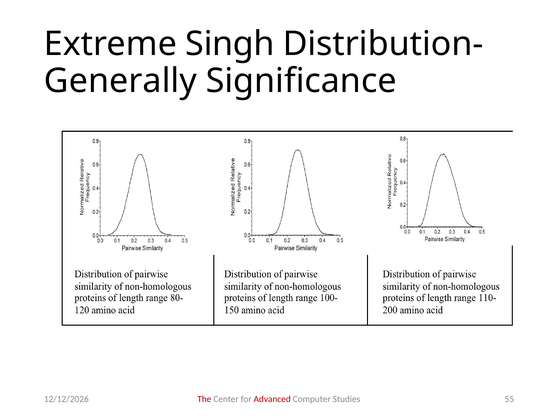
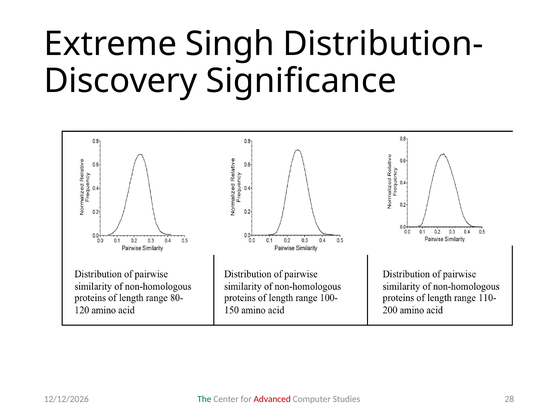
Generally: Generally -> Discovery
The colour: red -> green
55: 55 -> 28
